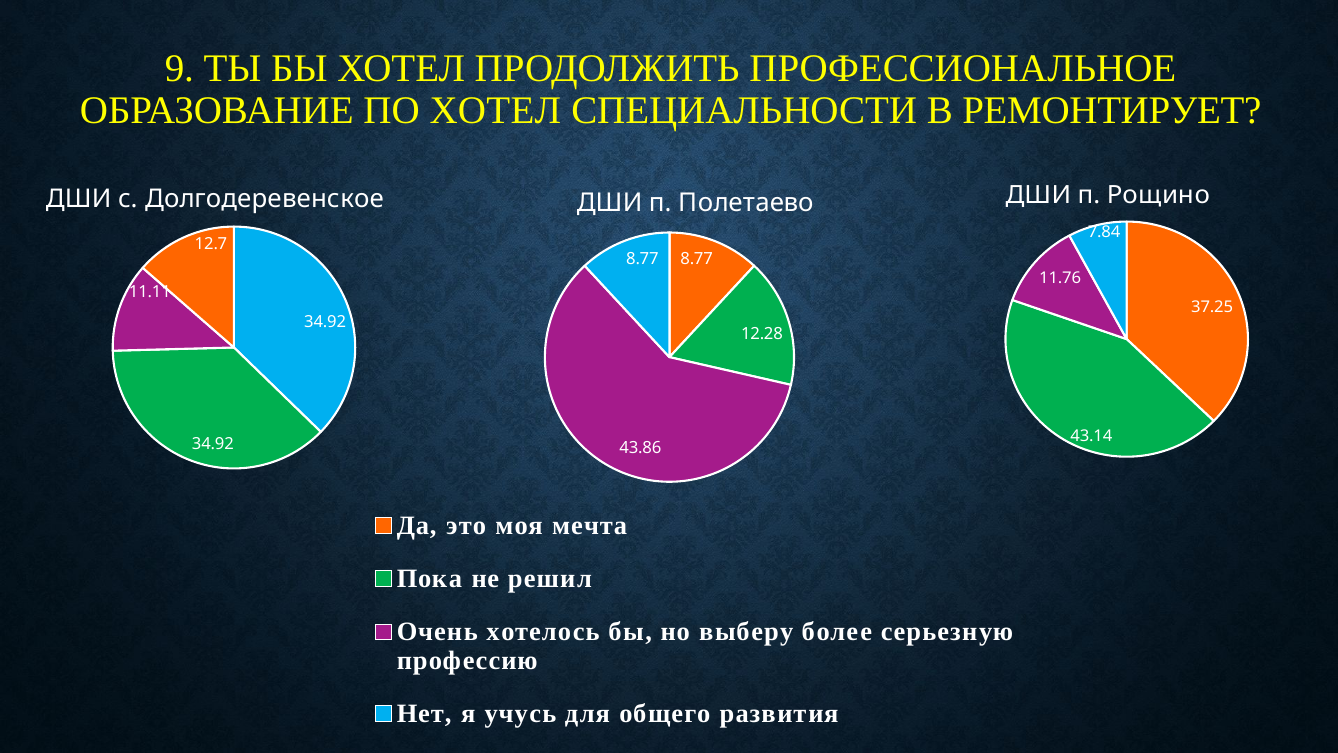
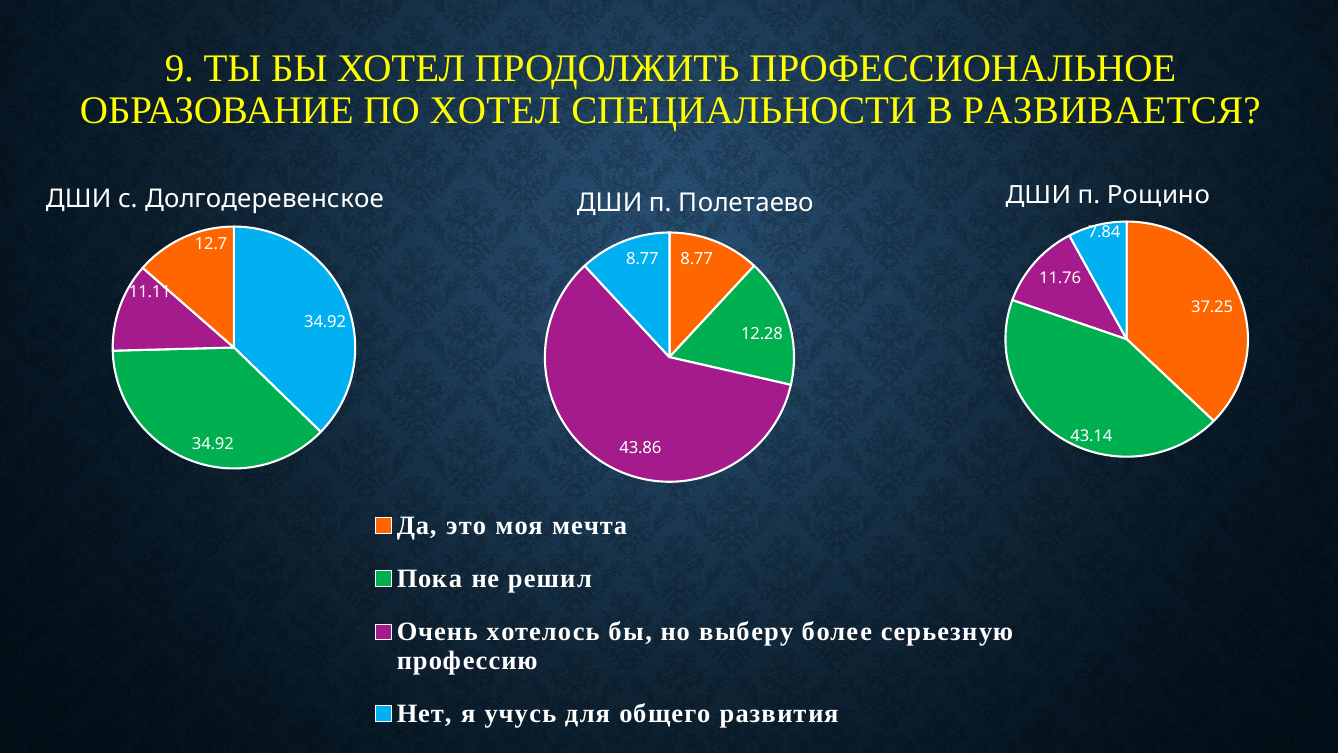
РЕМОНТИРУЕТ: РЕМОНТИРУЕТ -> РАЗВИВАЕТСЯ
